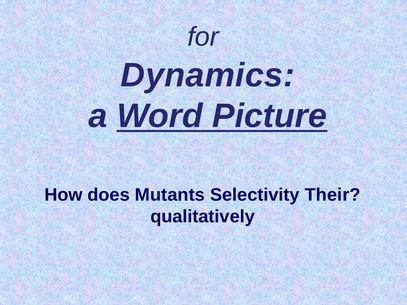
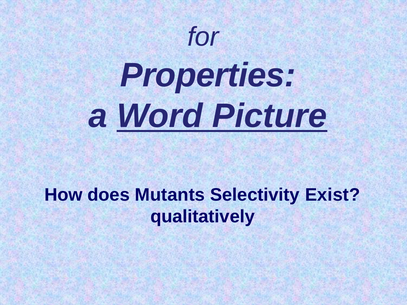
Dynamics: Dynamics -> Properties
Their: Their -> Exist
